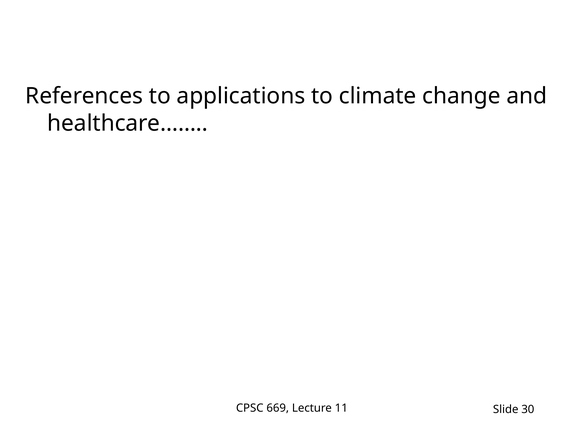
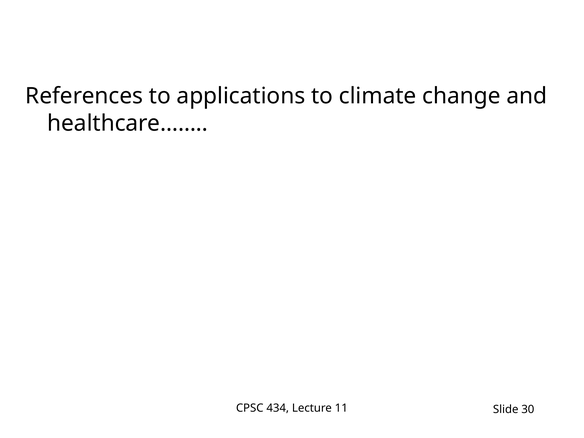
669: 669 -> 434
